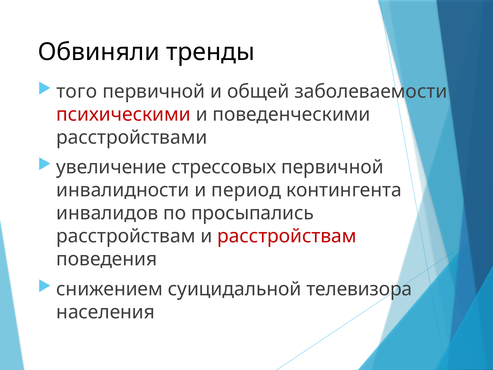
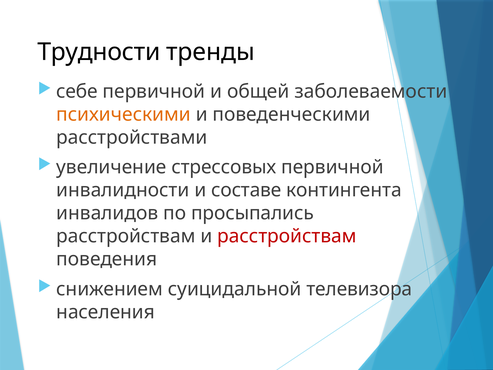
Обвиняли: Обвиняли -> Трудности
того: того -> себе
психическими colour: red -> orange
период: период -> составе
